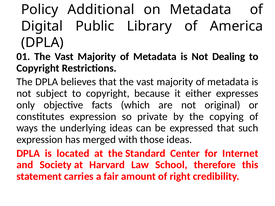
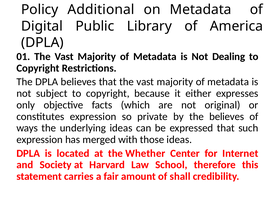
the copying: copying -> believes
Standard: Standard -> Whether
right: right -> shall
